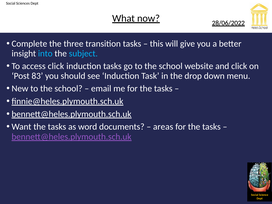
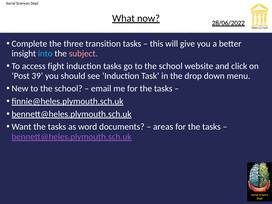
subject colour: light blue -> pink
access click: click -> fight
83: 83 -> 39
